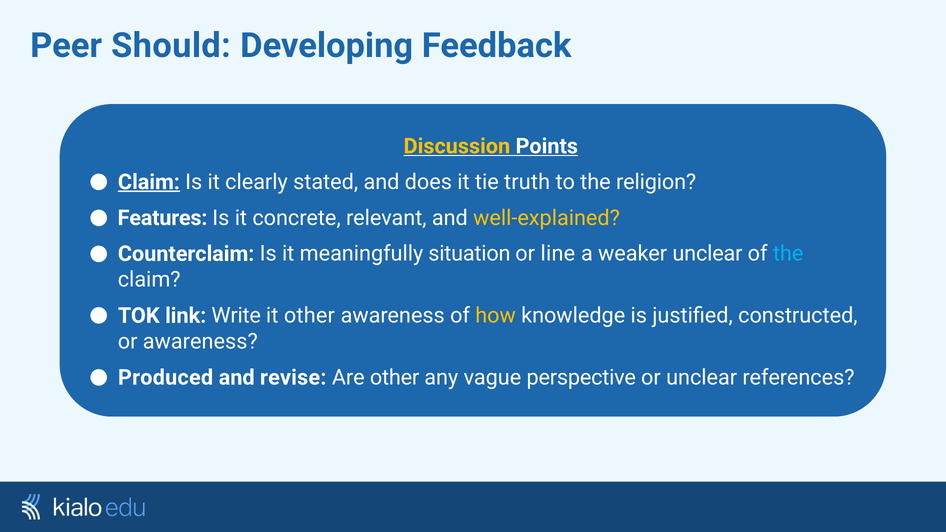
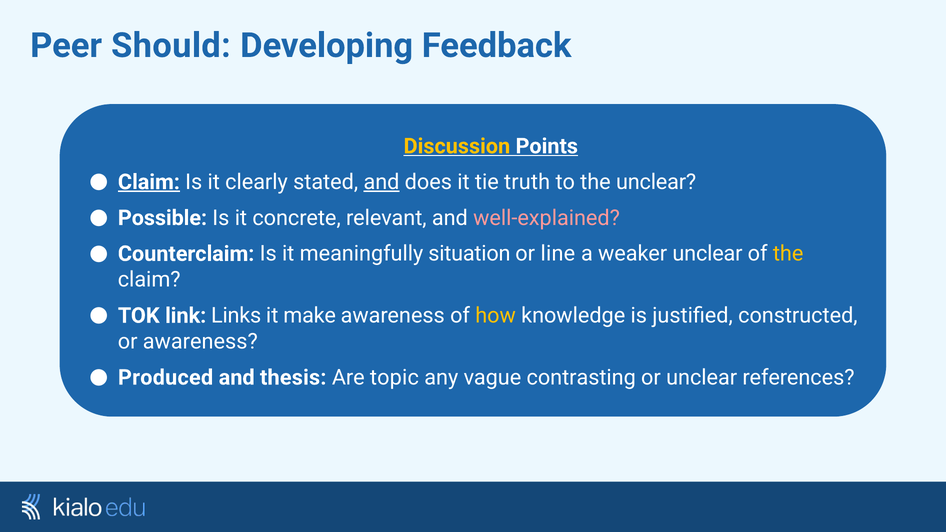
and at (381, 182) underline: none -> present
the religion: religion -> unclear
Features: Features -> Possible
well-explained colour: yellow -> pink
the at (788, 254) colour: light blue -> yellow
Write: Write -> Links
it other: other -> make
revise: revise -> thesis
Are other: other -> topic
perspective: perspective -> contrasting
